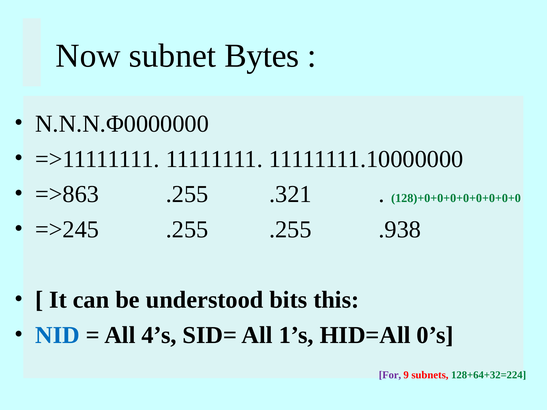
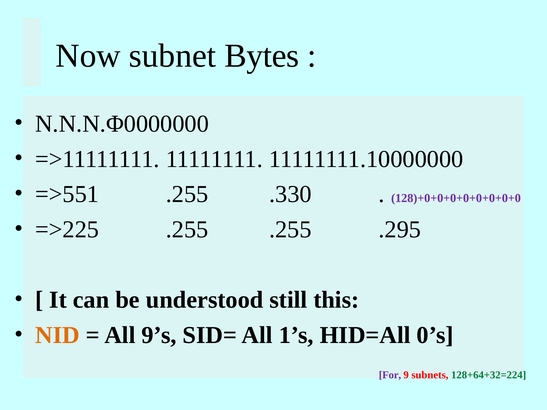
=>863: =>863 -> =>551
.321: .321 -> .330
128)+0+0+0+0+0+0+0+0 colour: green -> purple
=>245: =>245 -> =>225
.938: .938 -> .295
bits: bits -> still
NID colour: blue -> orange
4’s: 4’s -> 9’s
